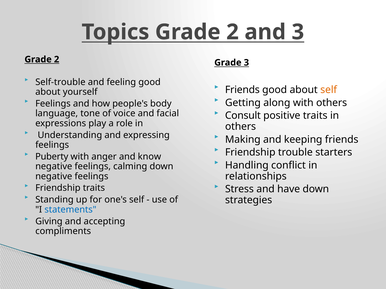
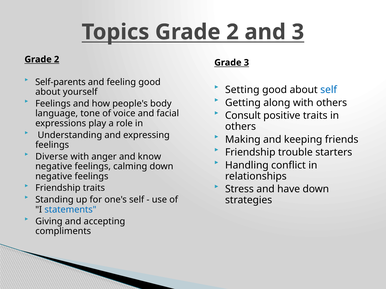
Self-trouble: Self-trouble -> Self-parents
Friends at (242, 90): Friends -> Setting
self at (329, 90) colour: orange -> blue
Puberty: Puberty -> Diverse
